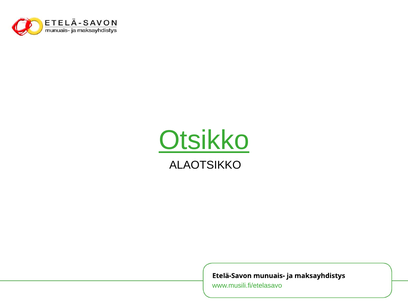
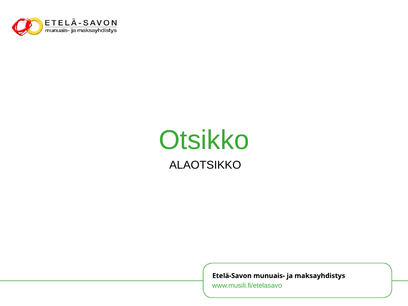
Otsikko underline: present -> none
